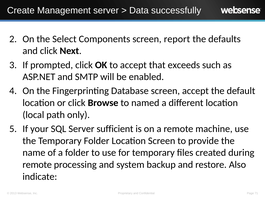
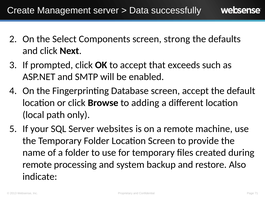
report: report -> strong
named: named -> adding
sufficient: sufficient -> websites
